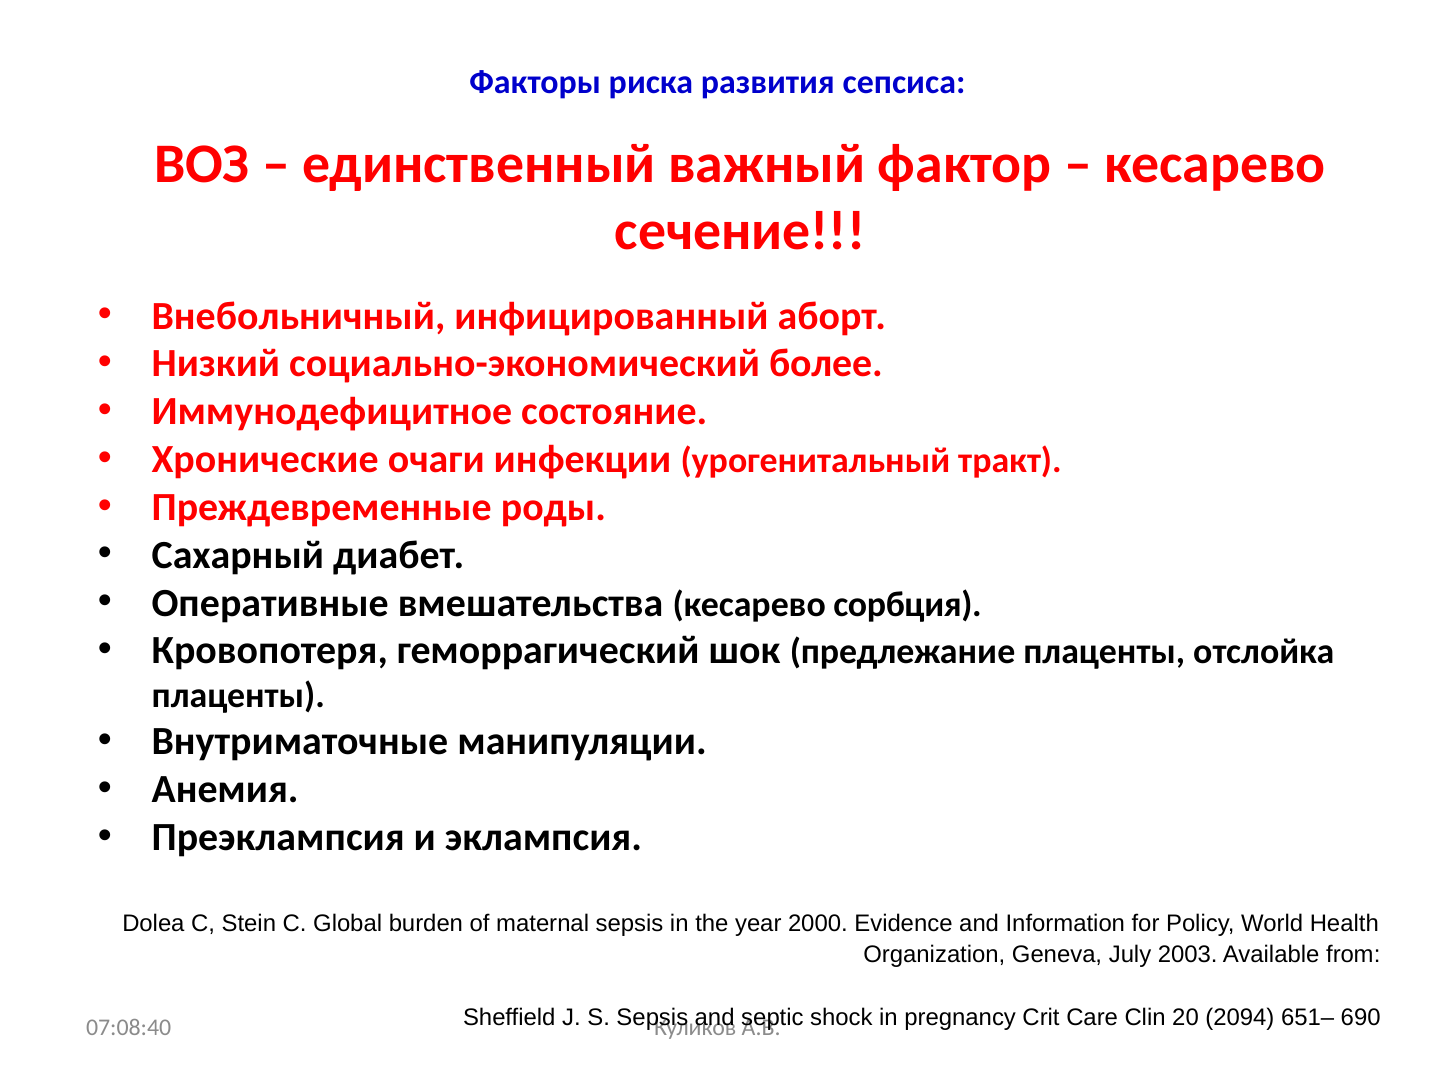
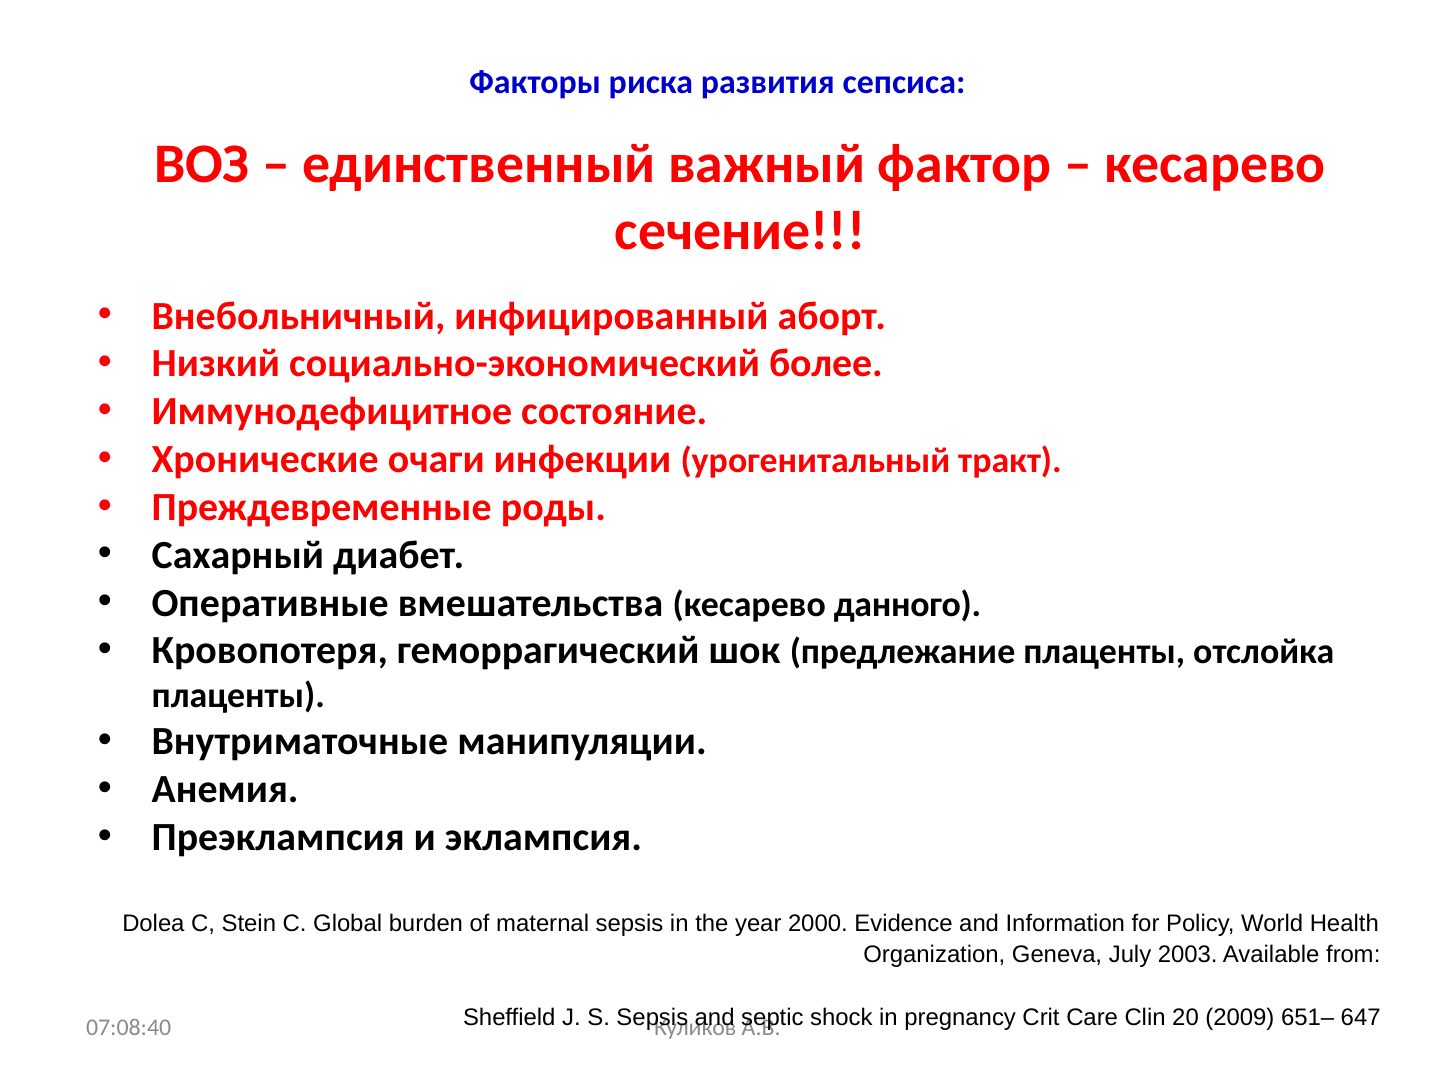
сорбция: сорбция -> данного
2094: 2094 -> 2009
690: 690 -> 647
